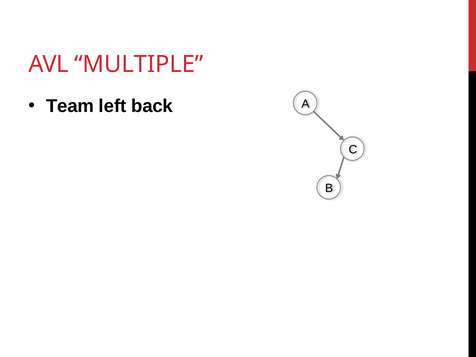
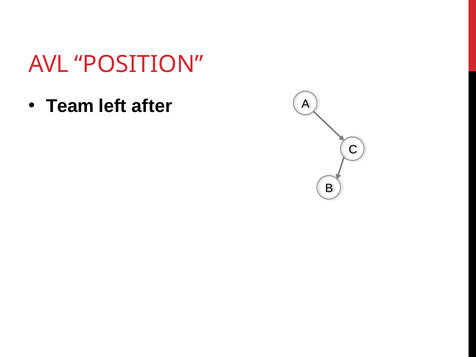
MULTIPLE: MULTIPLE -> POSITION
back: back -> after
